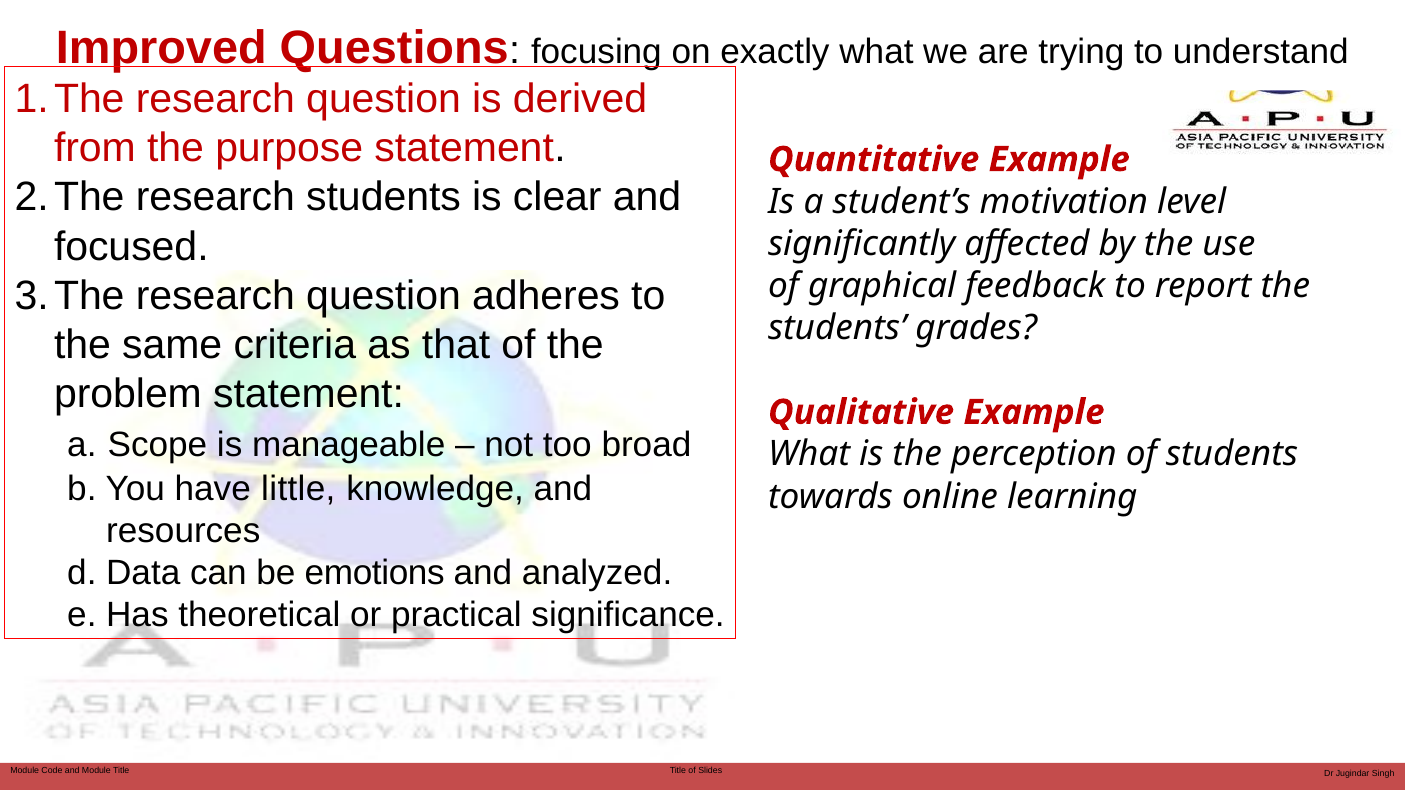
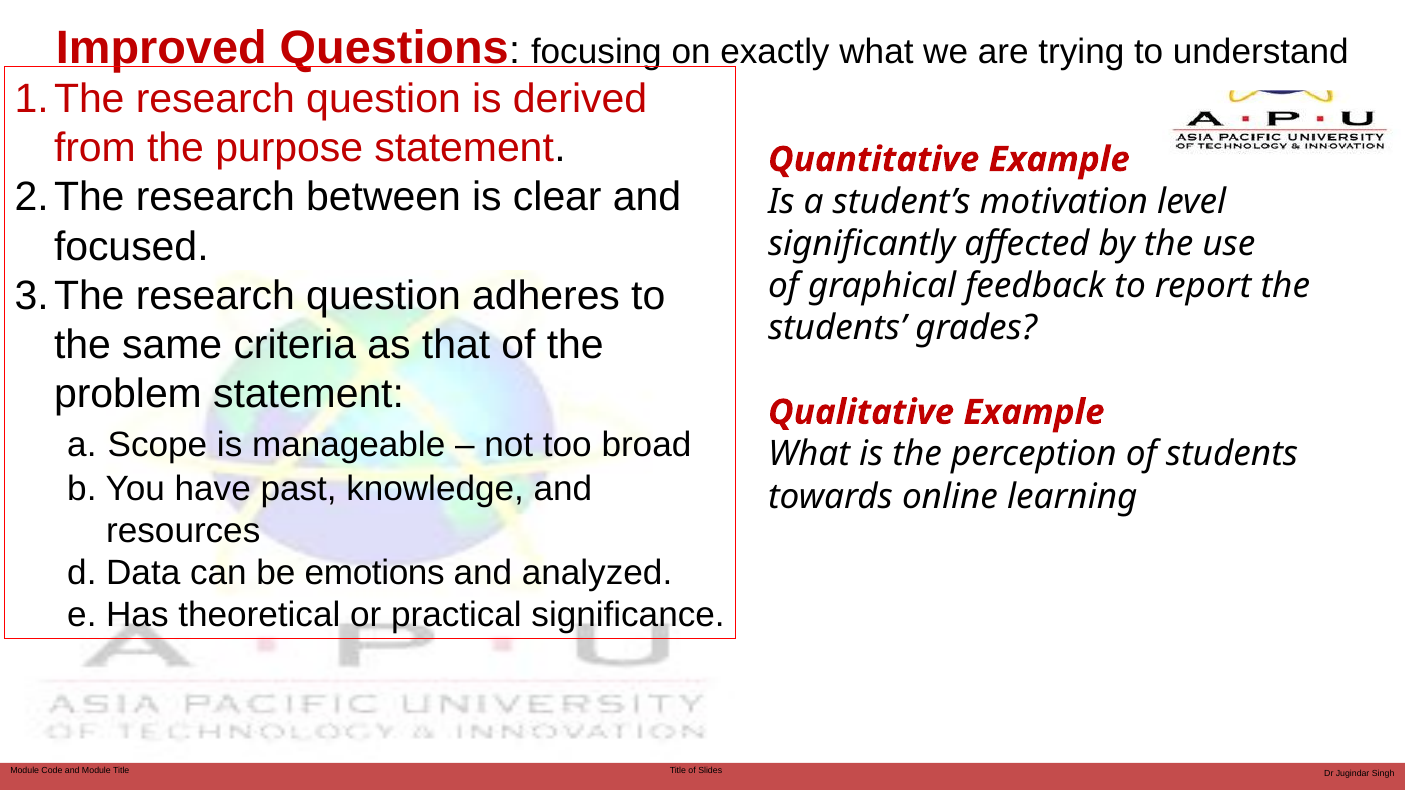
research students: students -> between
little: little -> past
